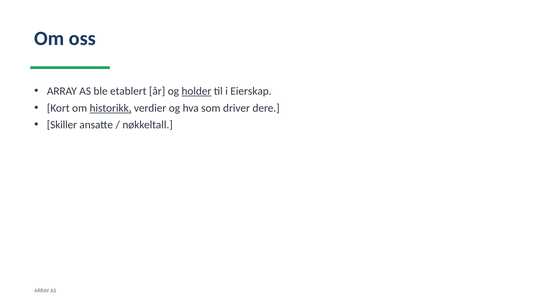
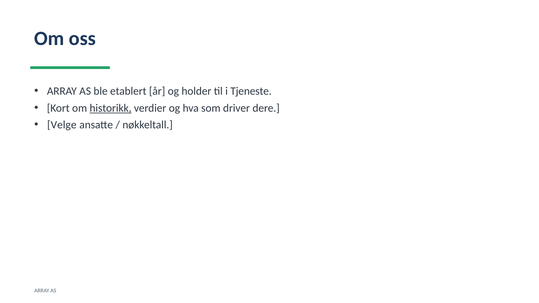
holder underline: present -> none
Eierskap: Eierskap -> Tjeneste
Skiller: Skiller -> Velge
